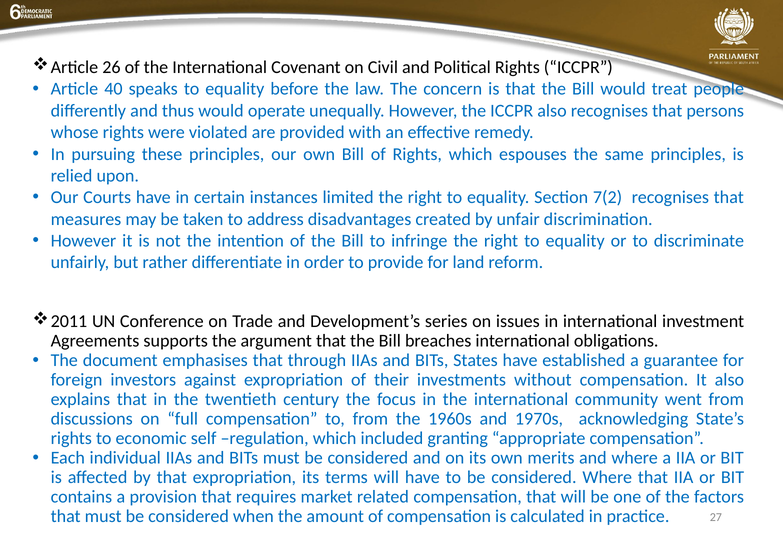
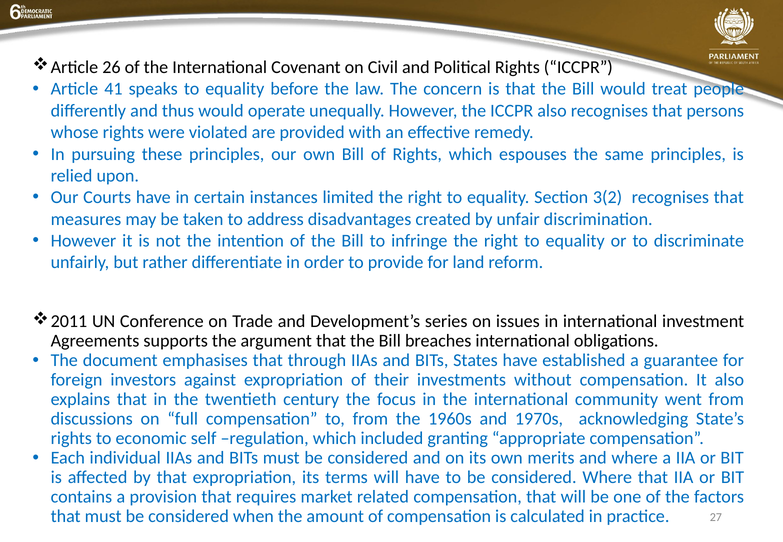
40: 40 -> 41
7(2: 7(2 -> 3(2
